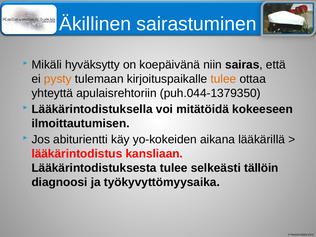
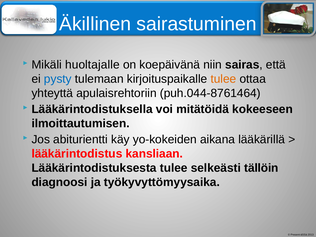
hyväksytty: hyväksytty -> huoltajalle
pysty colour: orange -> blue
puh.044-1379350: puh.044-1379350 -> puh.044-8761464
